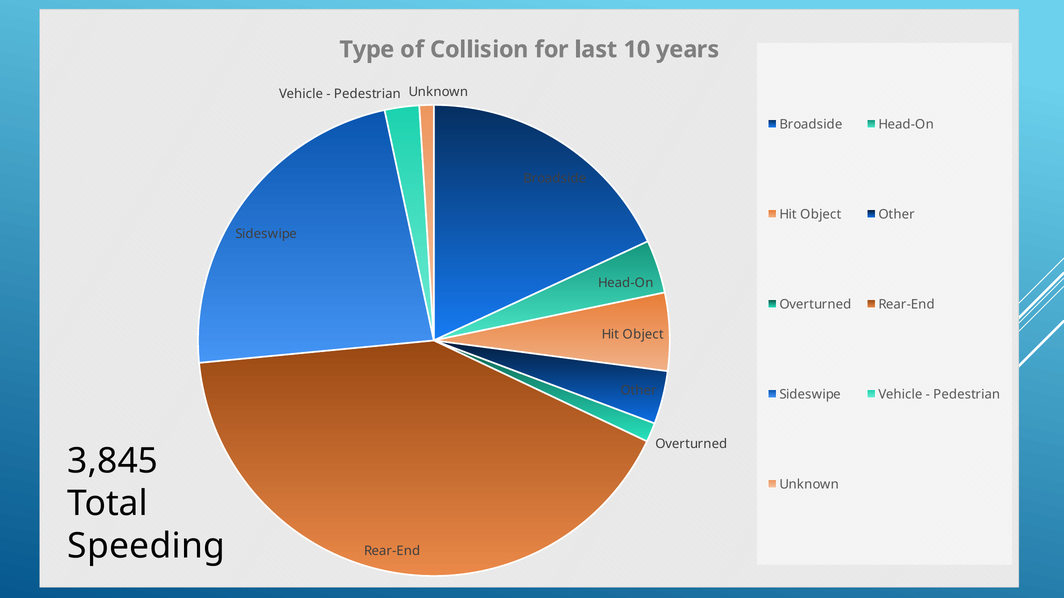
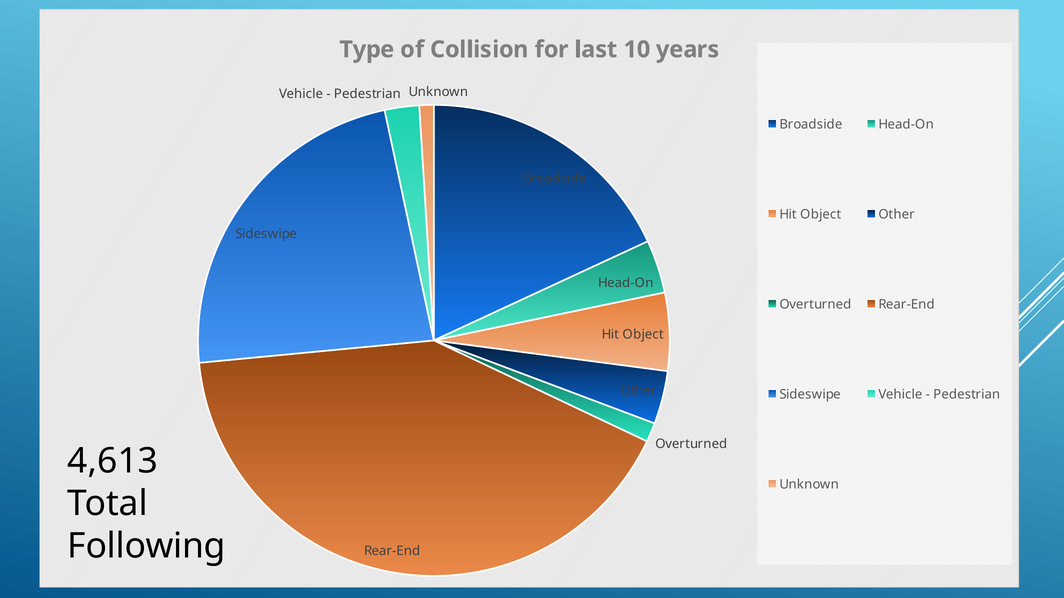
3,845: 3,845 -> 4,613
Speeding: Speeding -> Following
